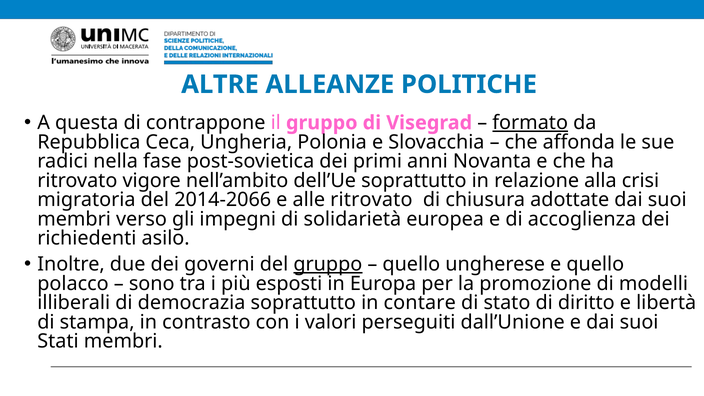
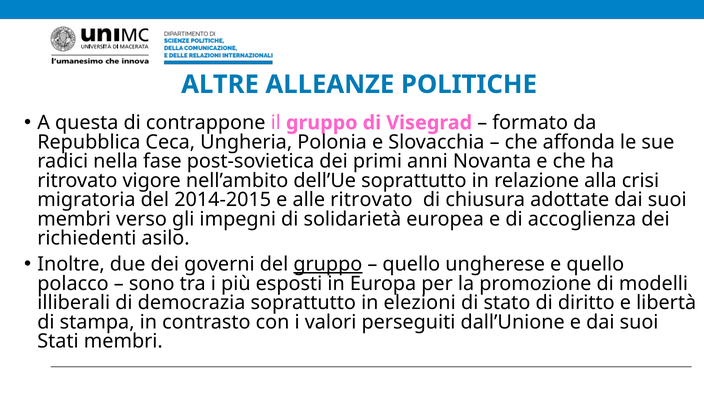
formato underline: present -> none
2014-2066: 2014-2066 -> 2014-2015
contare: contare -> elezioni
